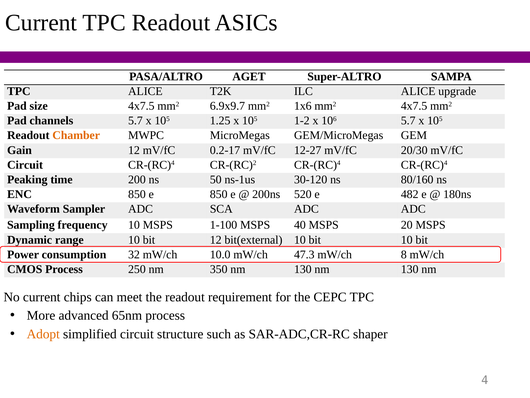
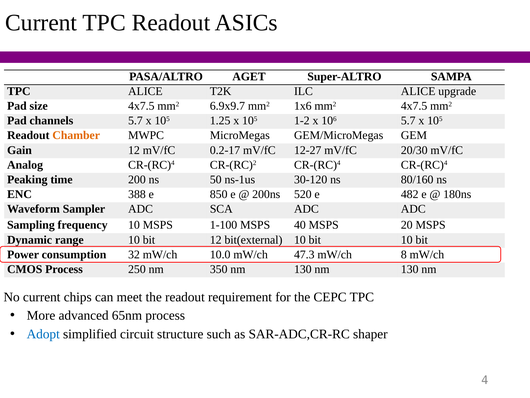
Circuit at (25, 165): Circuit -> Analog
ENC 850: 850 -> 388
Adopt colour: orange -> blue
